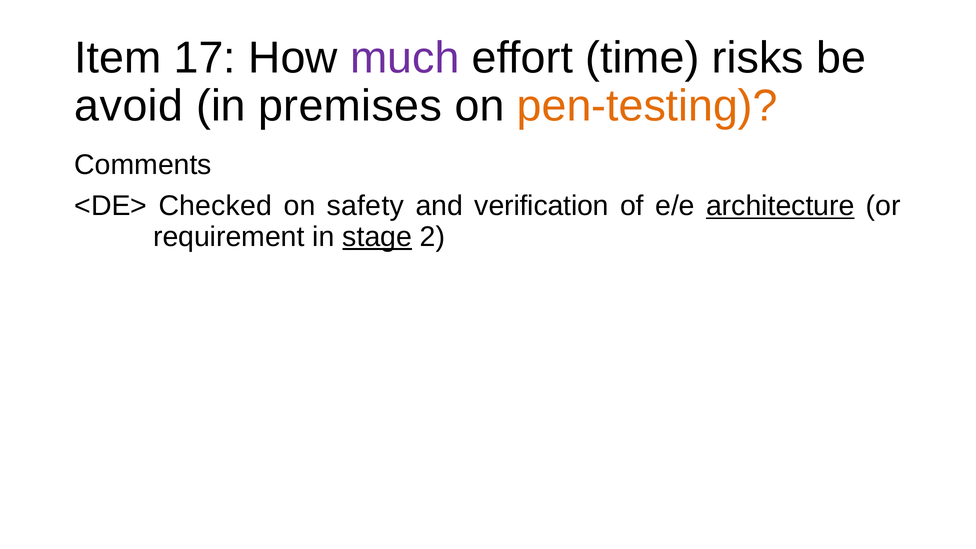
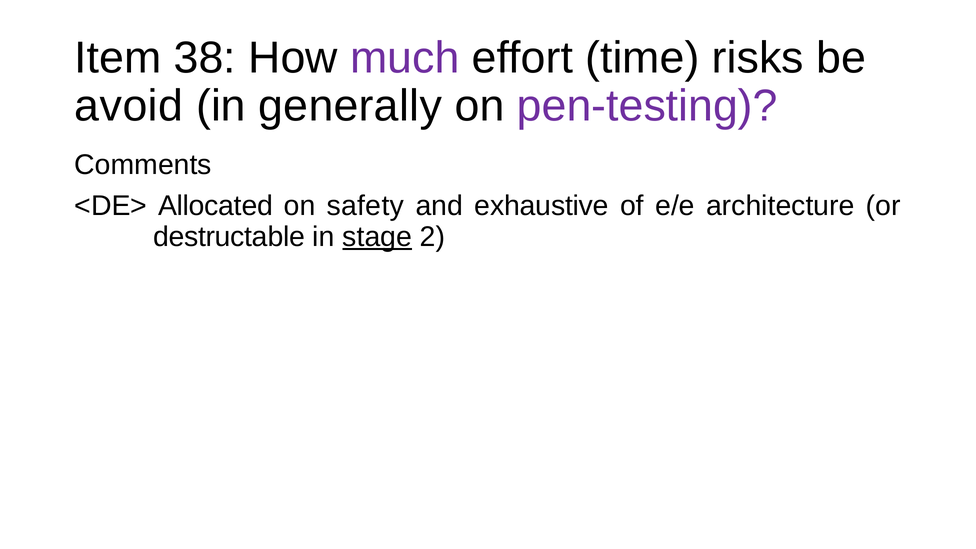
17: 17 -> 38
premises: premises -> generally
pen-testing colour: orange -> purple
Checked: Checked -> Allocated
verification: verification -> exhaustive
architecture underline: present -> none
requirement: requirement -> destructable
